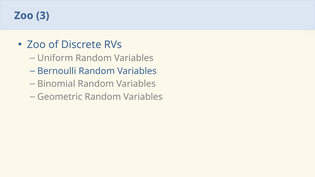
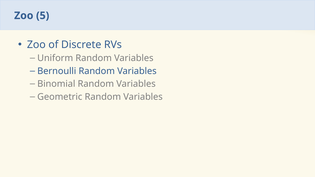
3: 3 -> 5
